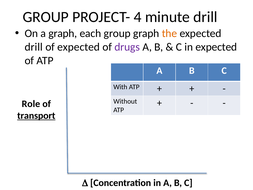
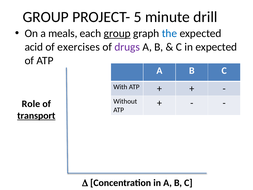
4: 4 -> 5
a graph: graph -> meals
group at (117, 33) underline: none -> present
the colour: orange -> blue
drill at (34, 47): drill -> acid
of expected: expected -> exercises
